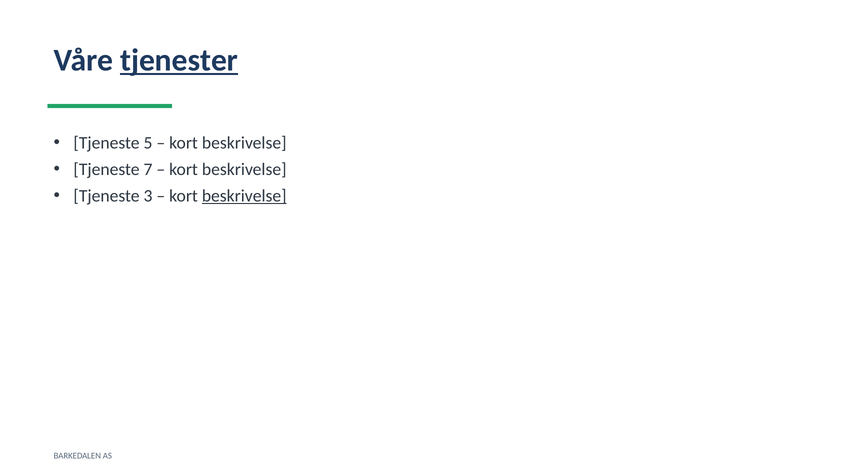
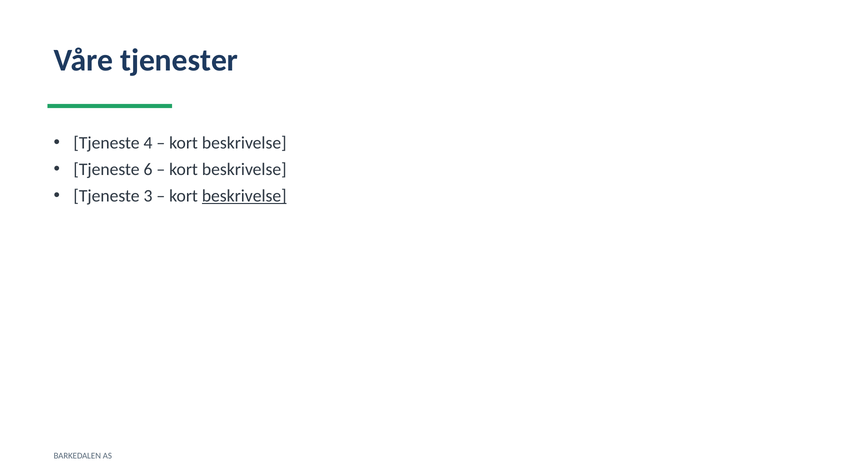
tjenester underline: present -> none
5: 5 -> 4
7: 7 -> 6
